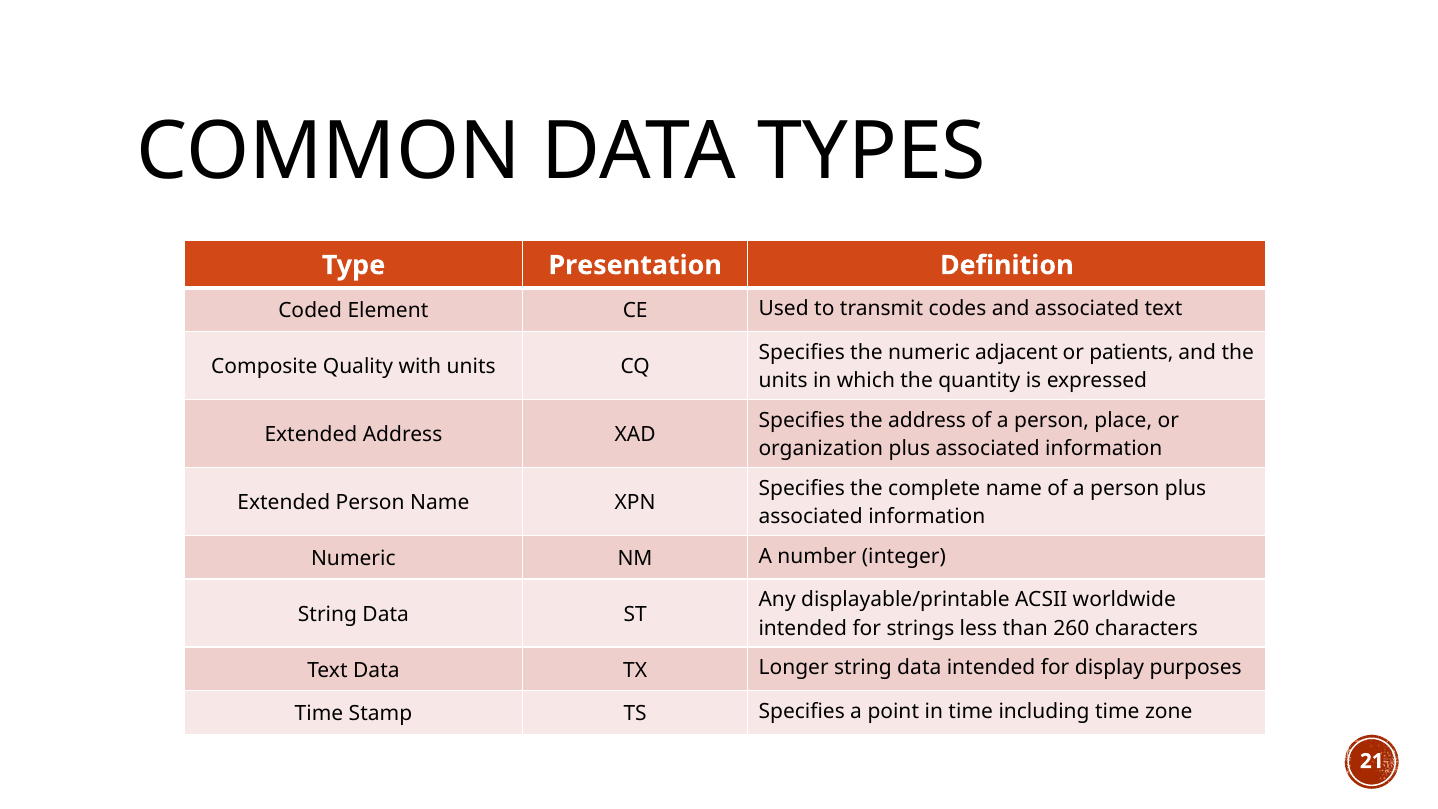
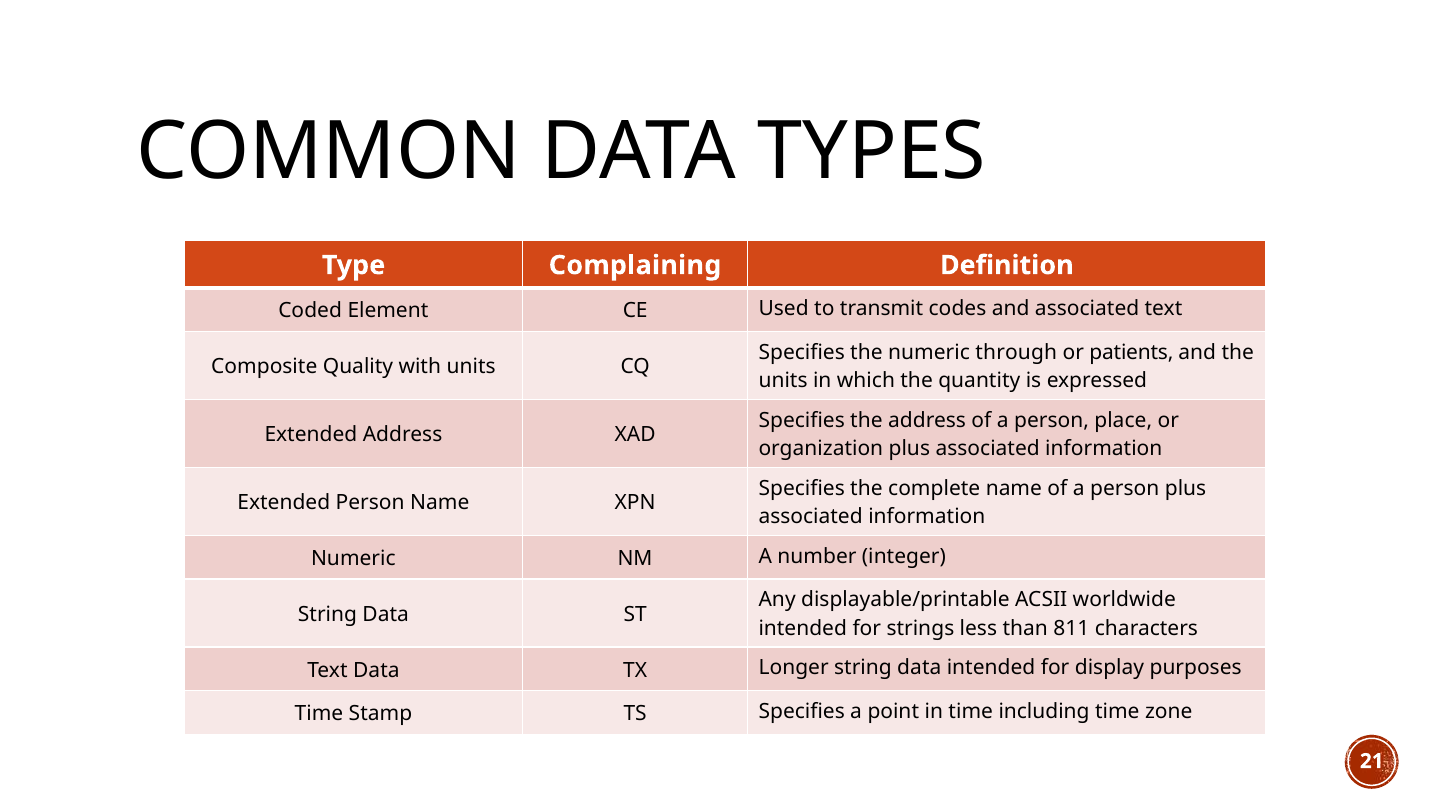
Presentation: Presentation -> Complaining
adjacent: adjacent -> through
260: 260 -> 811
